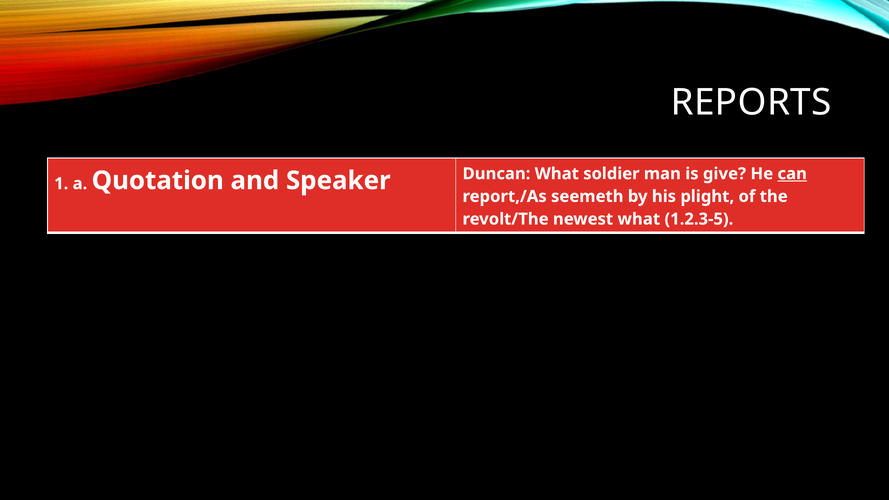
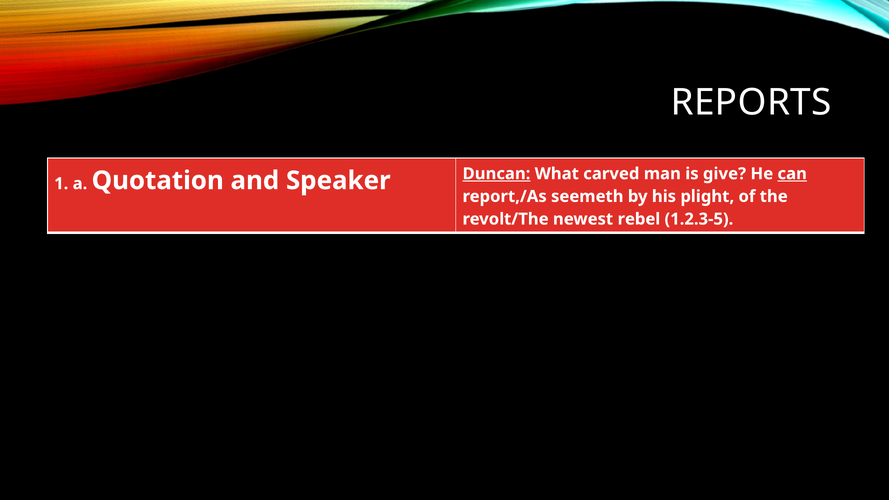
Duncan underline: none -> present
soldier: soldier -> carved
newest what: what -> rebel
